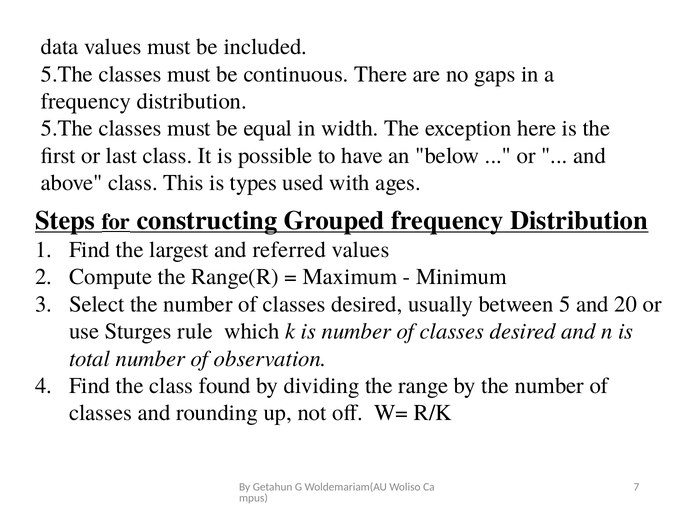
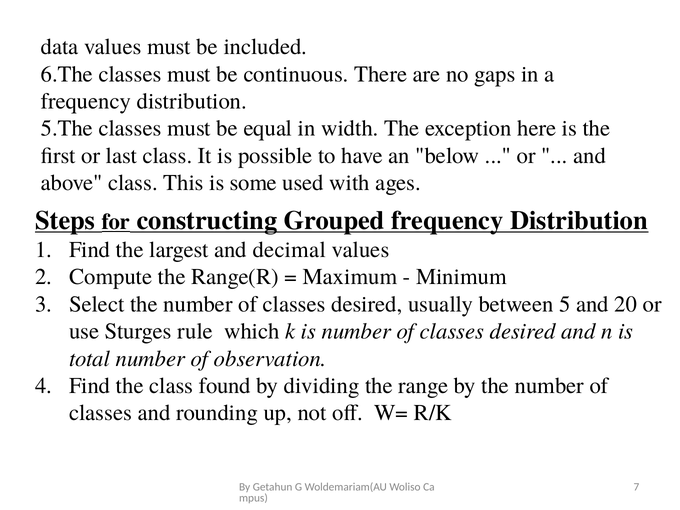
5.The at (67, 74): 5.The -> 6.The
types: types -> some
referred: referred -> decimal
